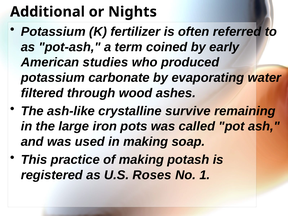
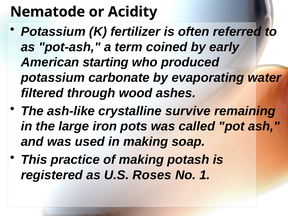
Additional: Additional -> Nematode
Nights: Nights -> Acidity
studies: studies -> starting
